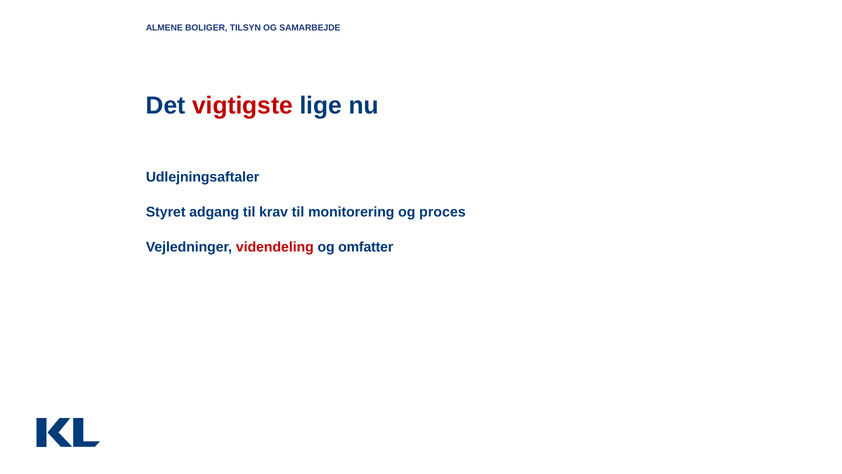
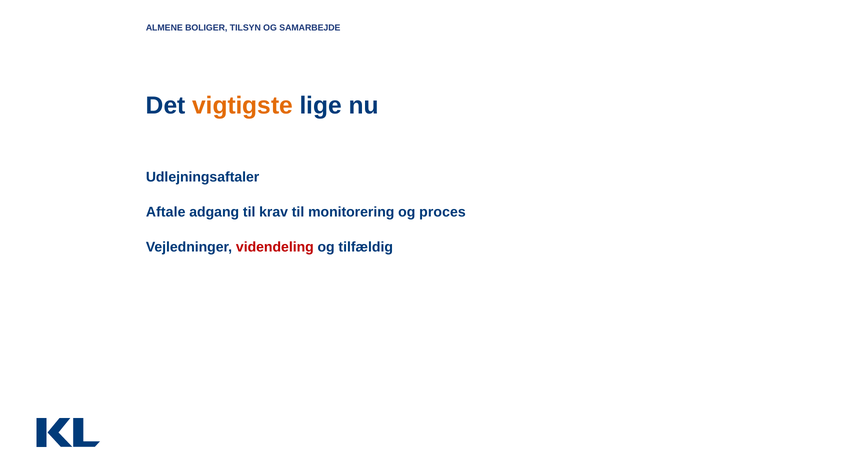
vigtigste colour: red -> orange
Styret: Styret -> Aftale
omfatter: omfatter -> tilfældig
